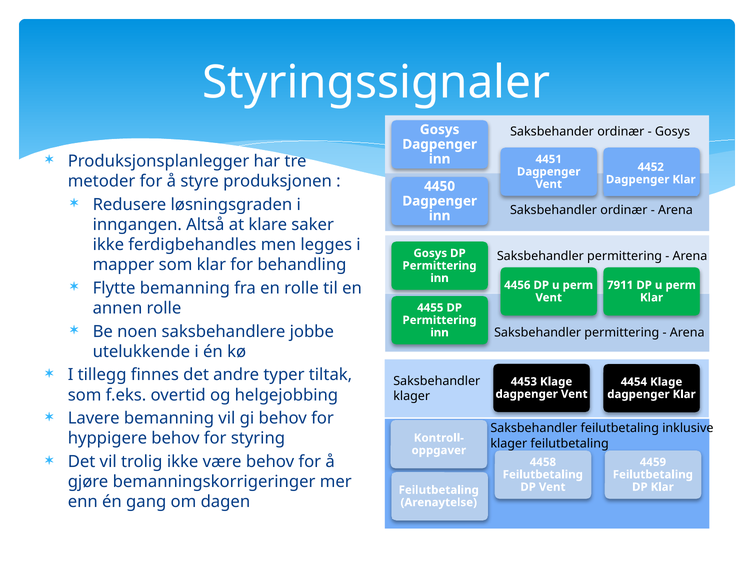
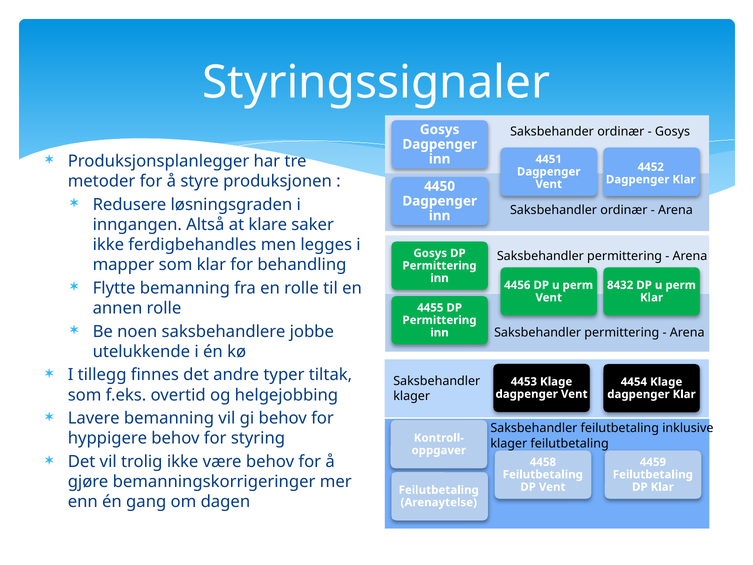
7911: 7911 -> 8432
